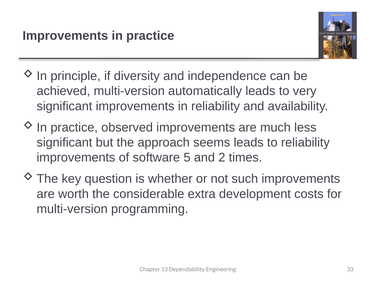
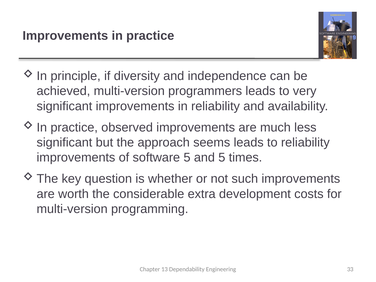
automatically: automatically -> programmers
and 2: 2 -> 5
